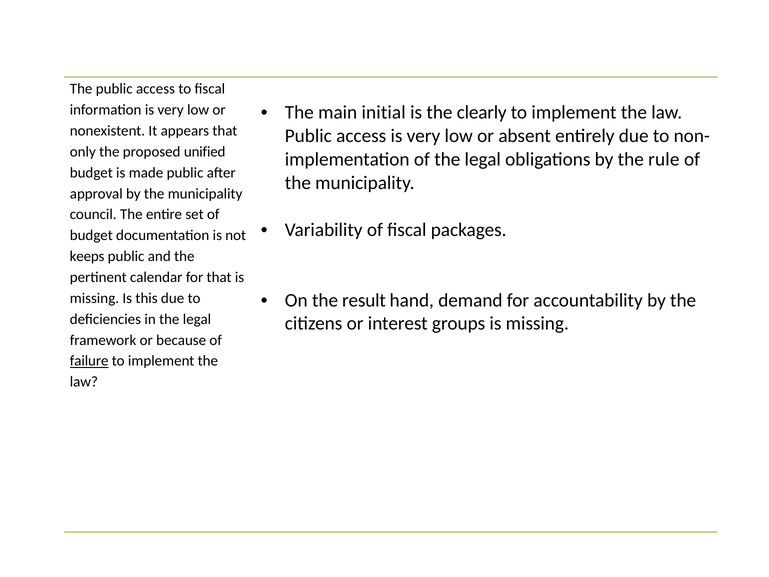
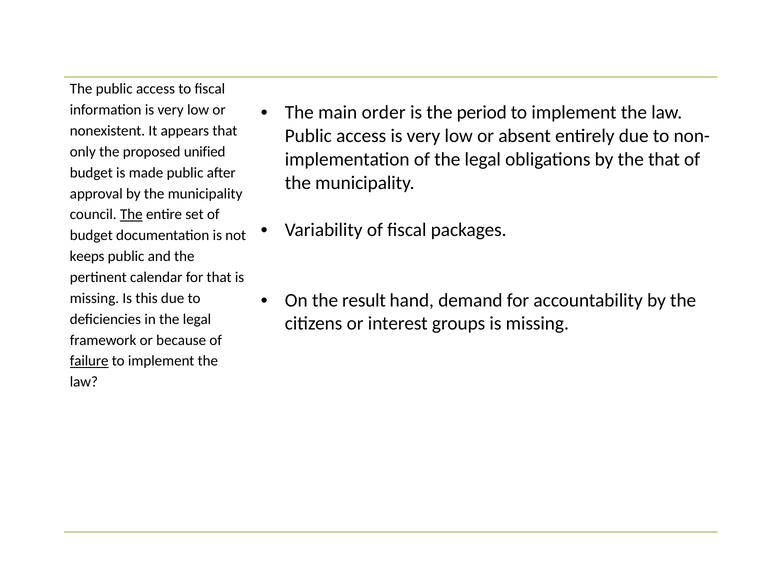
initial: initial -> order
clearly: clearly -> period
the rule: rule -> that
The at (131, 214) underline: none -> present
